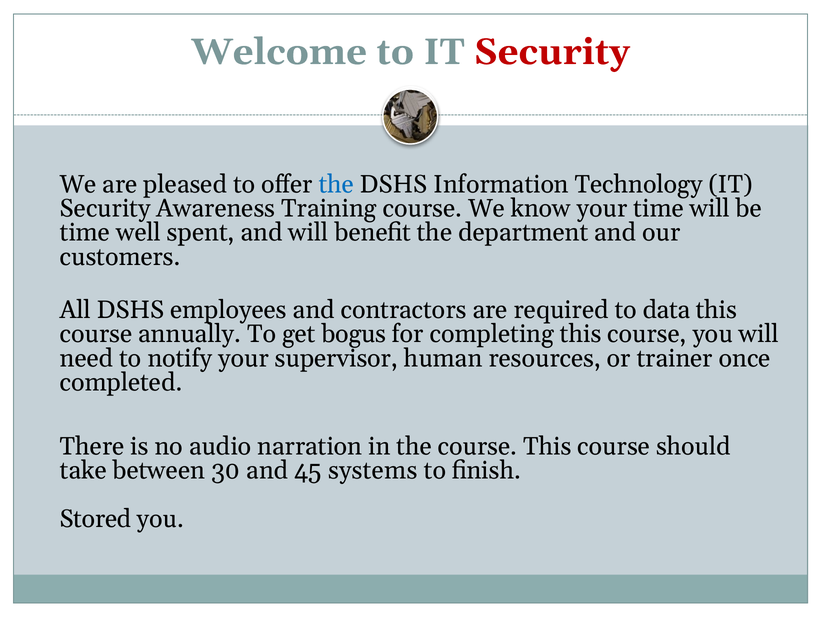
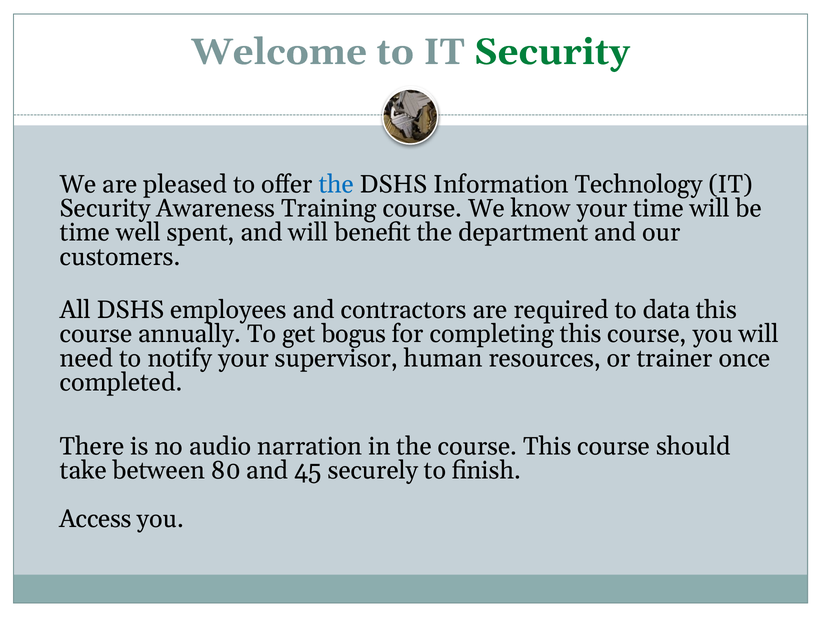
Security at (552, 52) colour: red -> green
30: 30 -> 80
systems: systems -> securely
Stored: Stored -> Access
